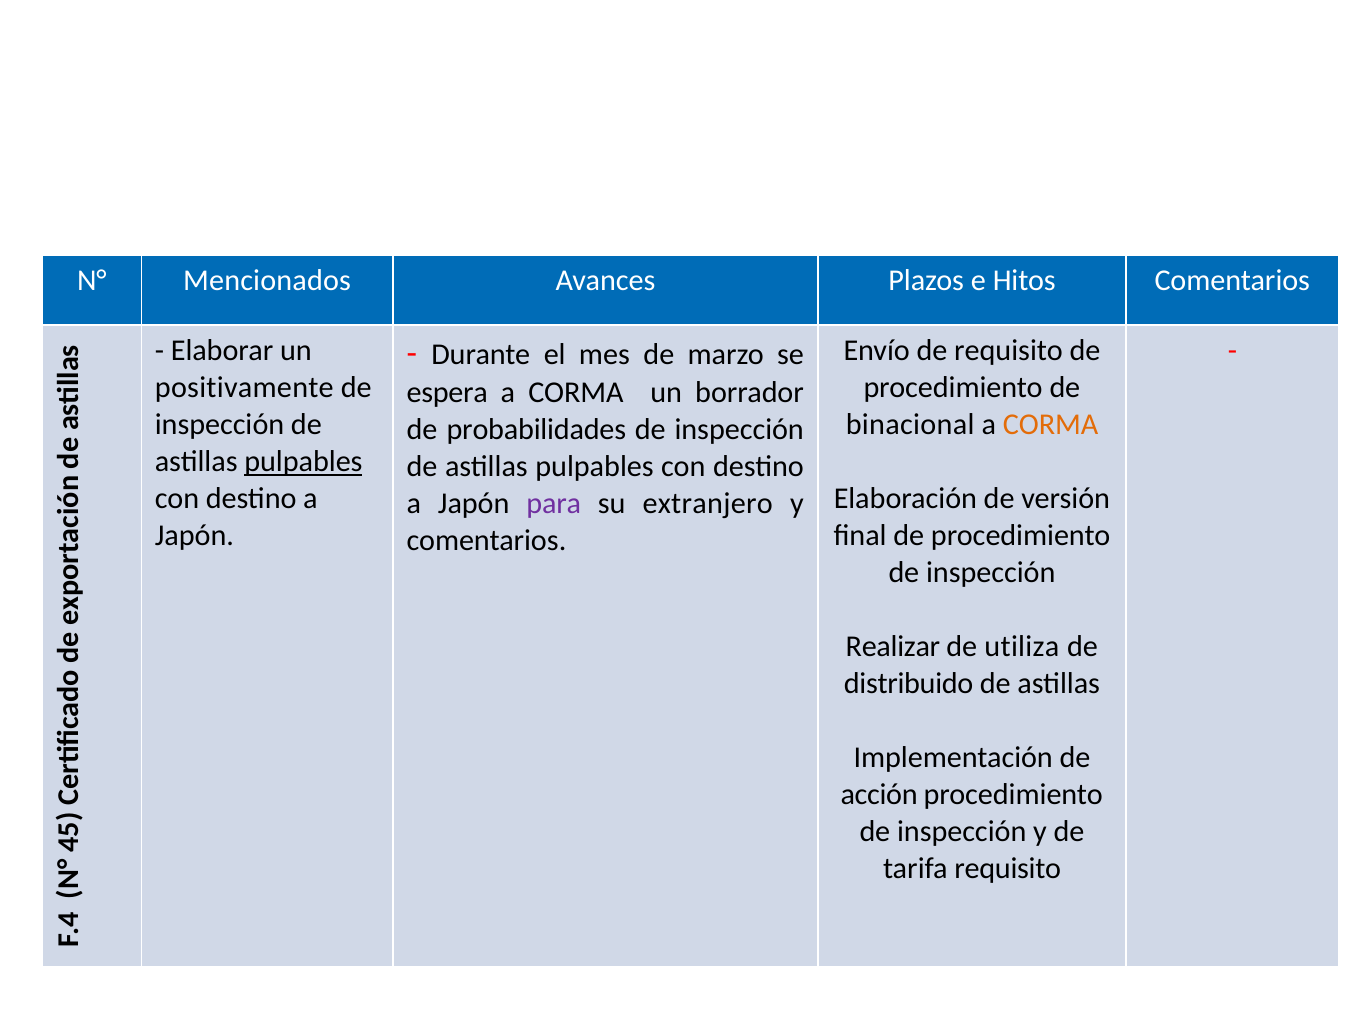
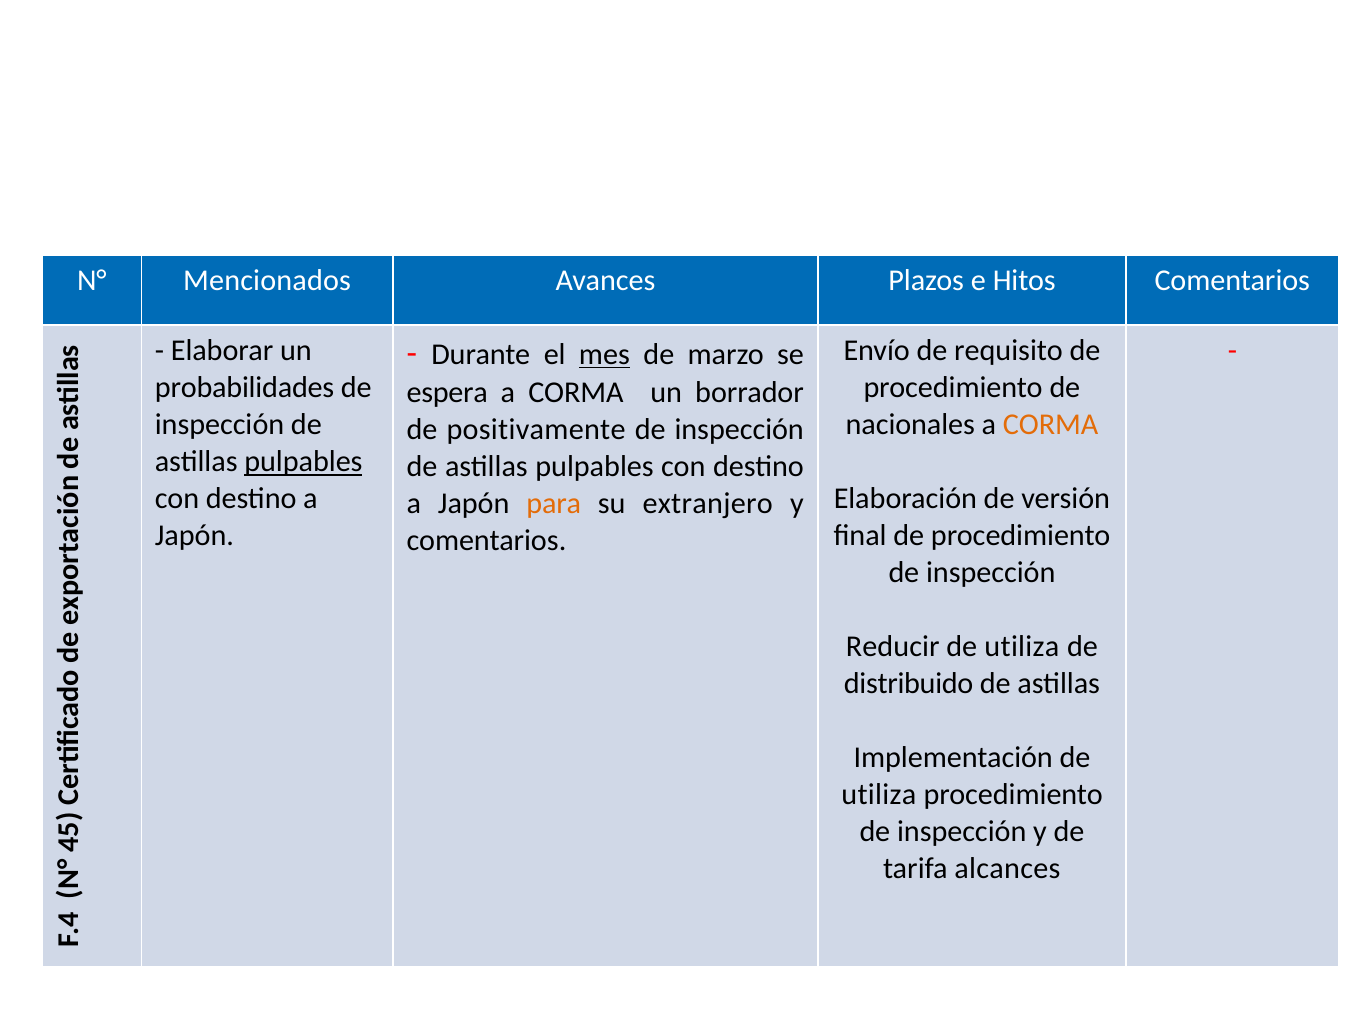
mes underline: none -> present
positivamente: positivamente -> probabilidades
binacional: binacional -> nacionales
probabilidades: probabilidades -> positivamente
para colour: purple -> orange
Realizar: Realizar -> Reducir
acción at (879, 794): acción -> utiliza
tarifa requisito: requisito -> alcances
